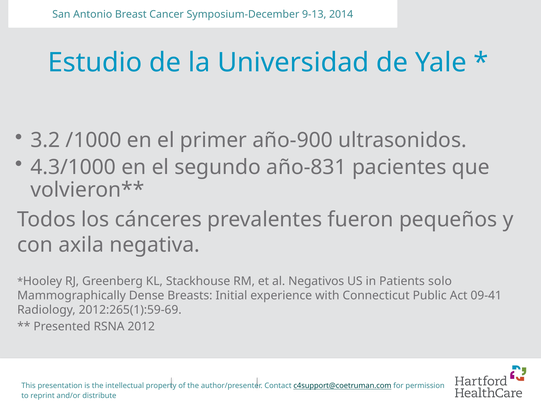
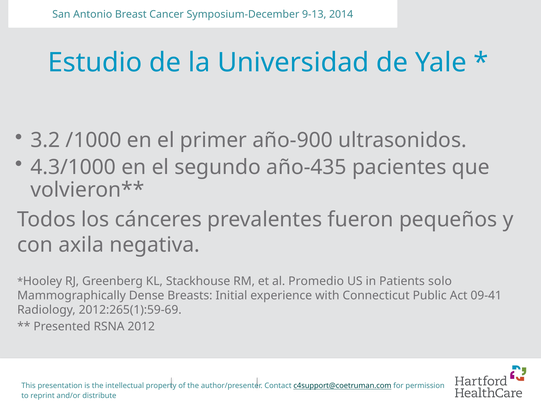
año-831: año-831 -> año-435
Negativos: Negativos -> Promedio
